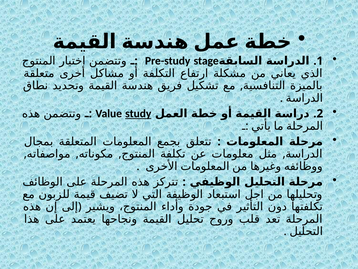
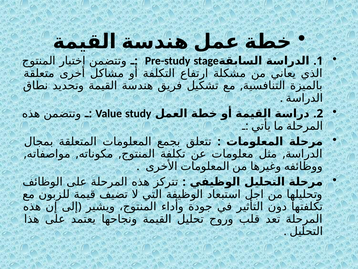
study underline: present -> none
